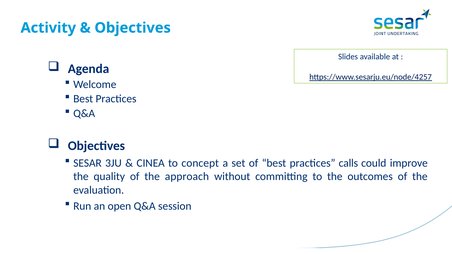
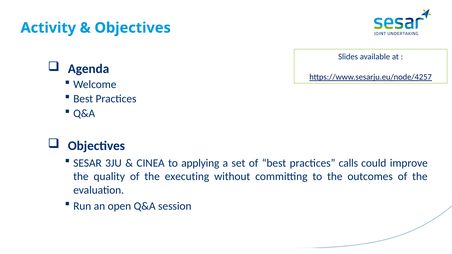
concept: concept -> applying
approach: approach -> executing
